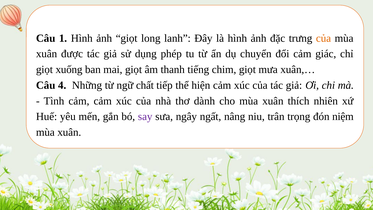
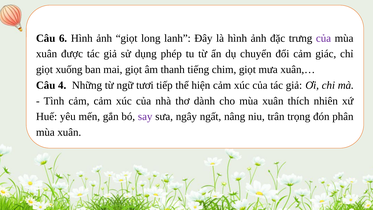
1: 1 -> 6
của at (323, 38) colour: orange -> purple
chất: chất -> tươi
niệm: niệm -> phân
